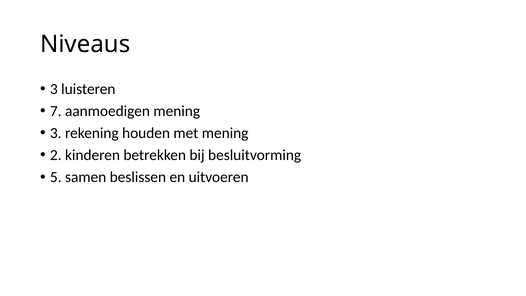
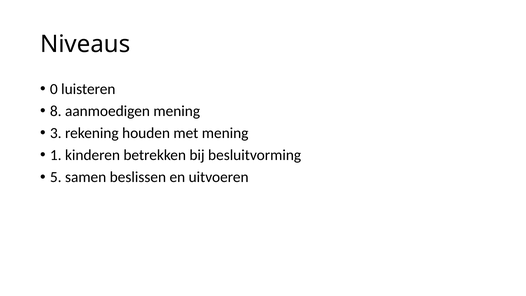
3 at (54, 89): 3 -> 0
7: 7 -> 8
2: 2 -> 1
